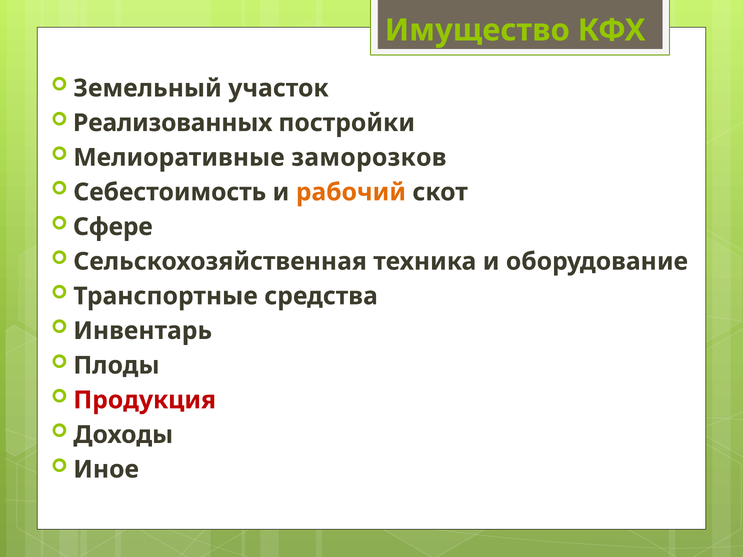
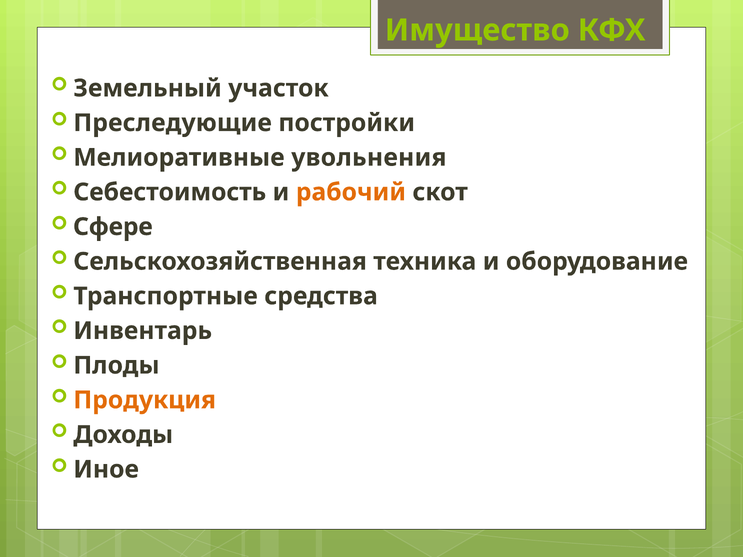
Реализованных: Реализованных -> Преследующие
заморозков: заморозков -> увольнения
Продукция colour: red -> orange
